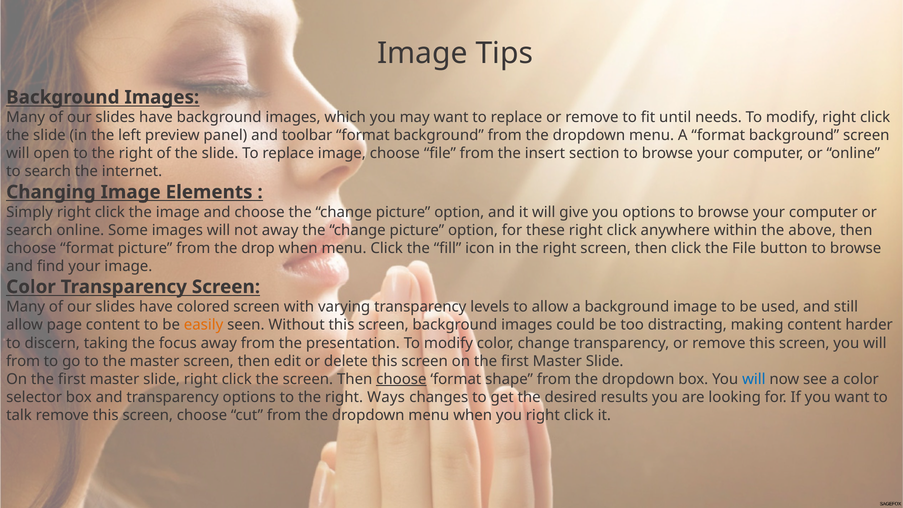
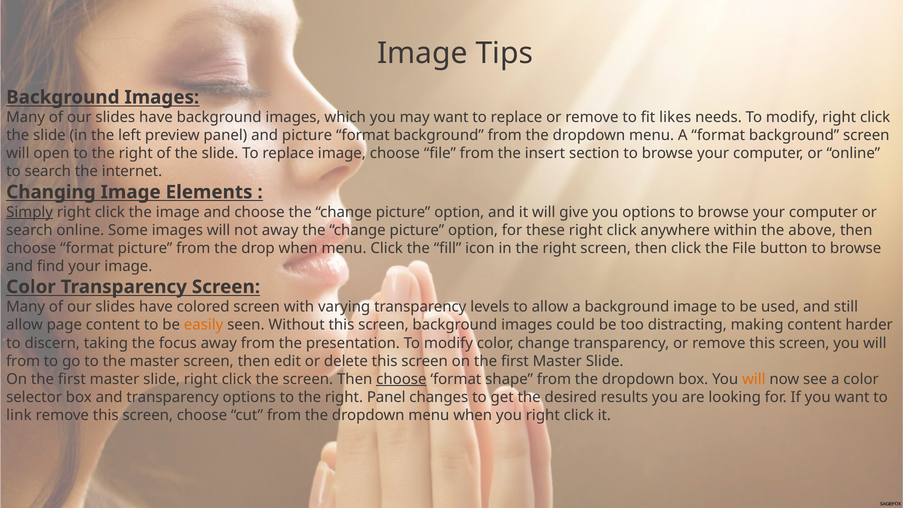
until: until -> likes
and toolbar: toolbar -> picture
Simply underline: none -> present
will at (754, 379) colour: blue -> orange
right Ways: Ways -> Panel
talk: talk -> link
